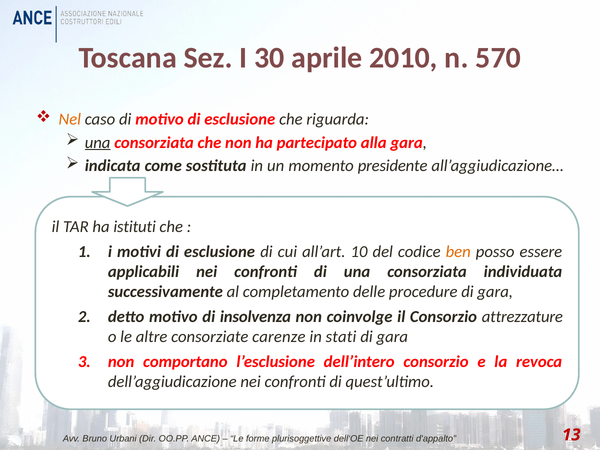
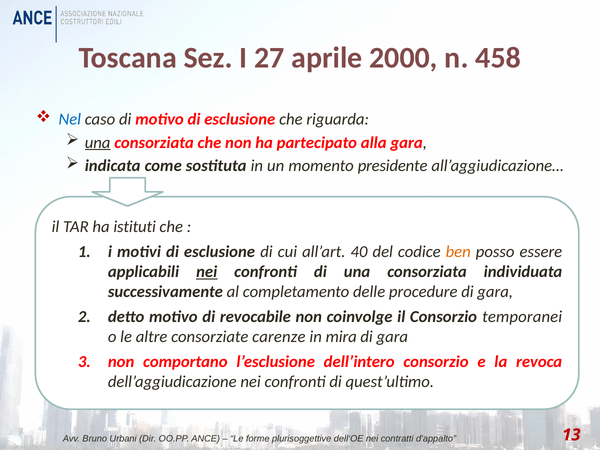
30: 30 -> 27
2010: 2010 -> 2000
570: 570 -> 458
Nel colour: orange -> blue
10: 10 -> 40
nei at (207, 272) underline: none -> present
insolvenza: insolvenza -> revocabile
attrezzature: attrezzature -> temporanei
stati: stati -> mira
